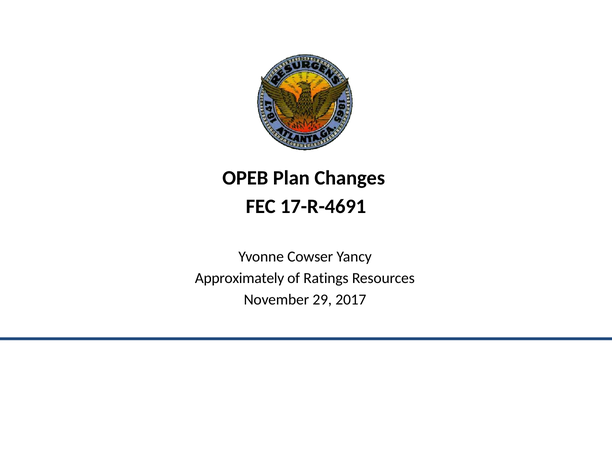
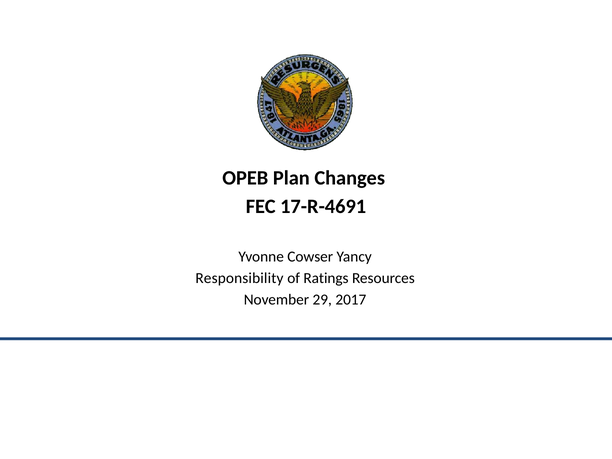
Approximately: Approximately -> Responsibility
